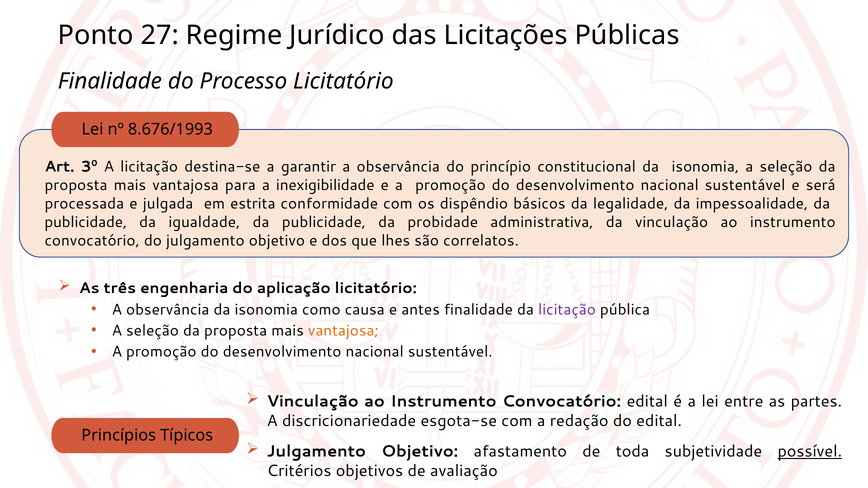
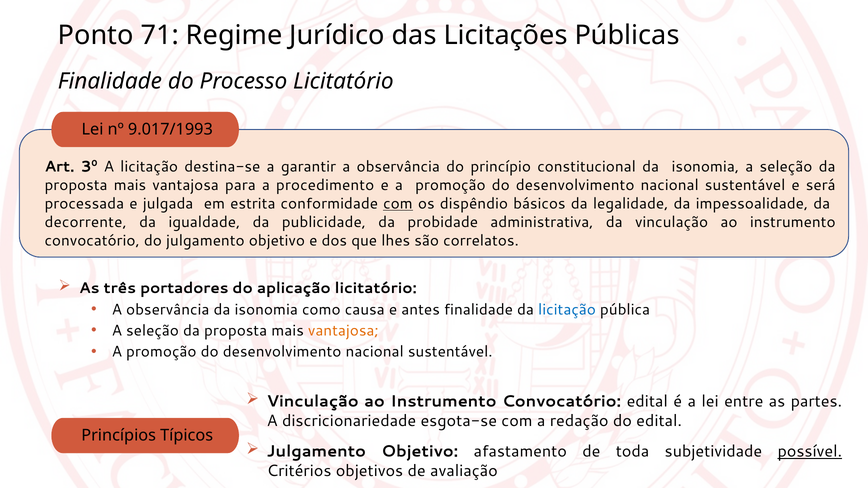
27: 27 -> 71
8.676/1993: 8.676/1993 -> 9.017/1993
inexigibilidade: inexigibilidade -> procedimento
com at (398, 204) underline: none -> present
publicidade at (86, 222): publicidade -> decorrente
engenharia: engenharia -> portadores
licitação at (567, 310) colour: purple -> blue
